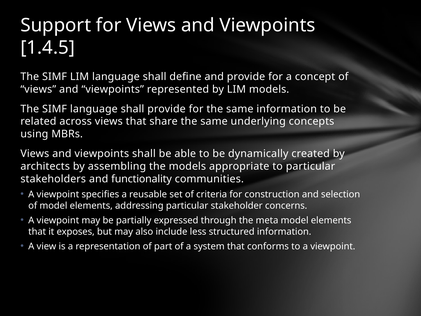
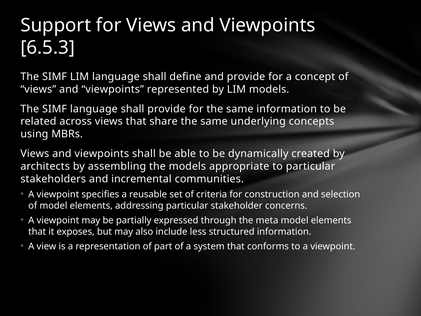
1.4.5: 1.4.5 -> 6.5.3
functionality: functionality -> incremental
